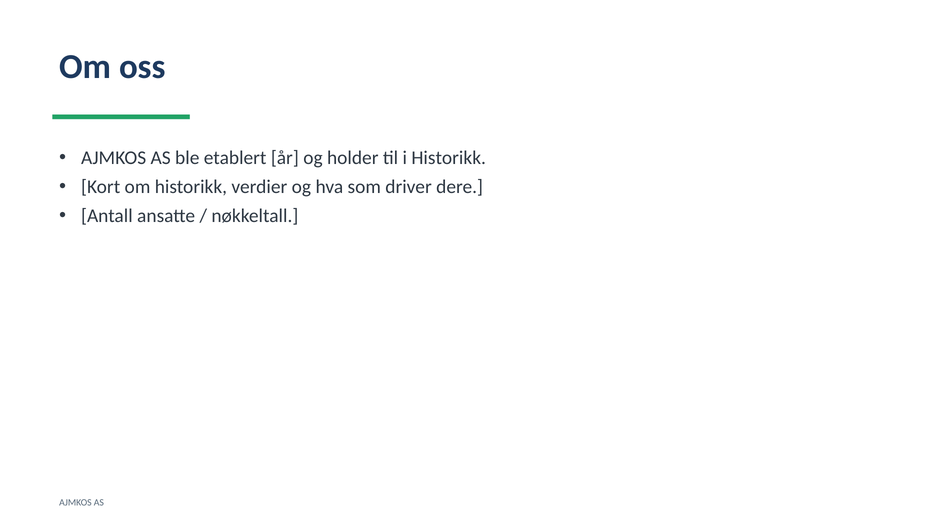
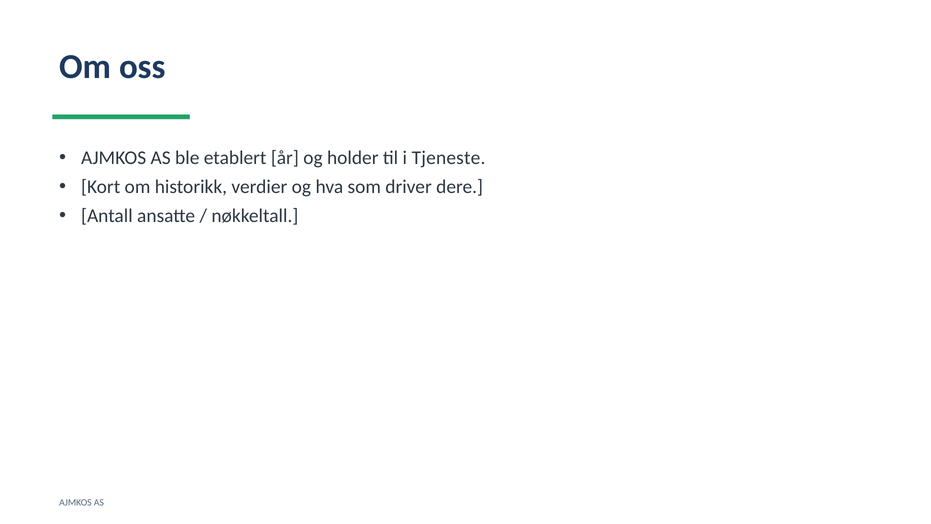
i Historikk: Historikk -> Tjeneste
